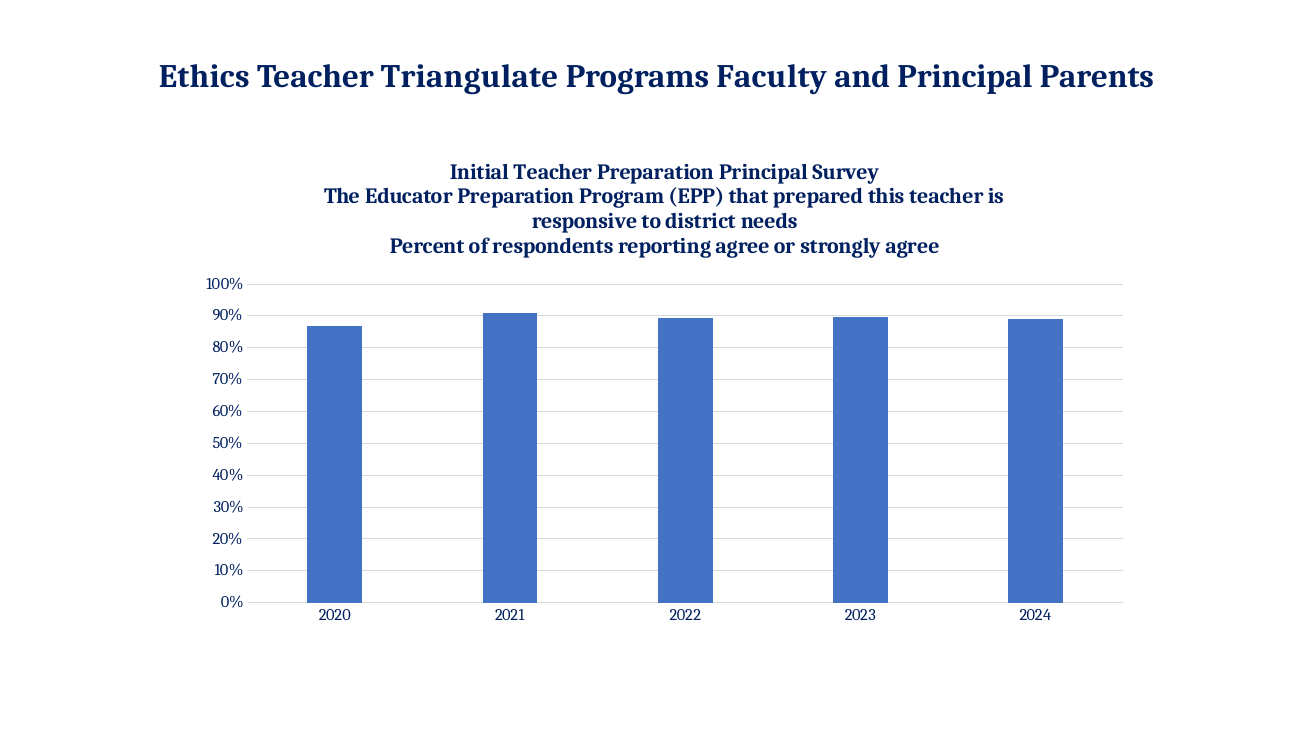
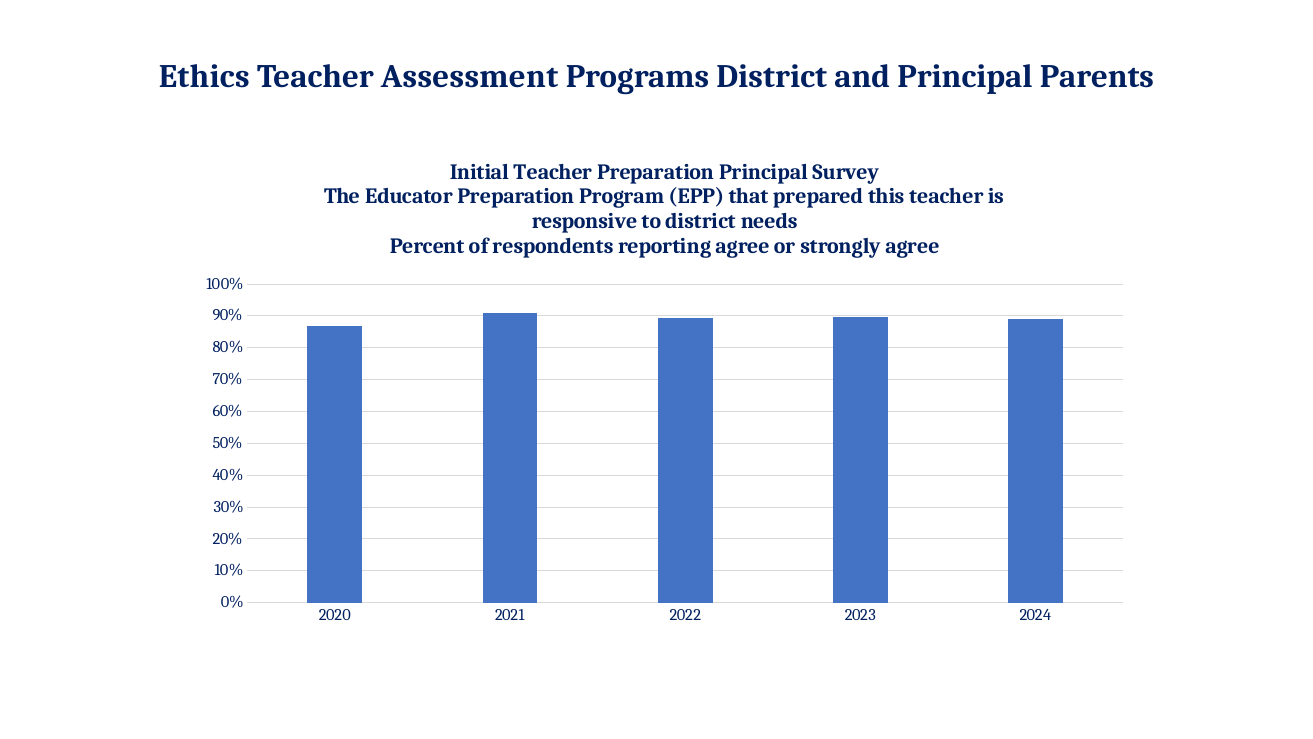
Triangulate: Triangulate -> Assessment
Programs Faculty: Faculty -> District
